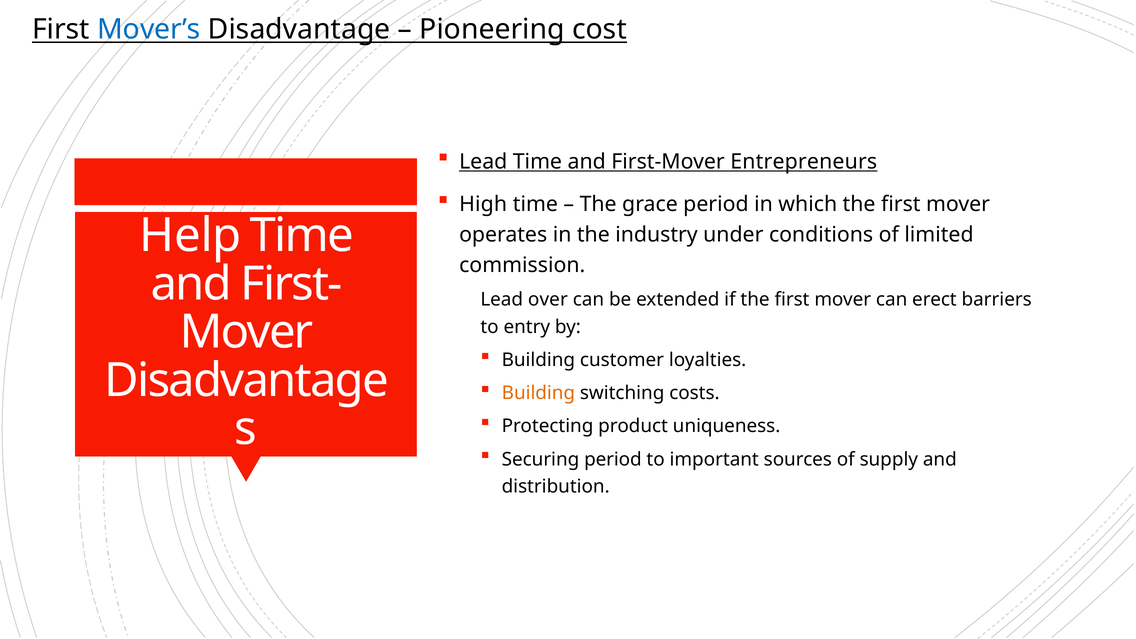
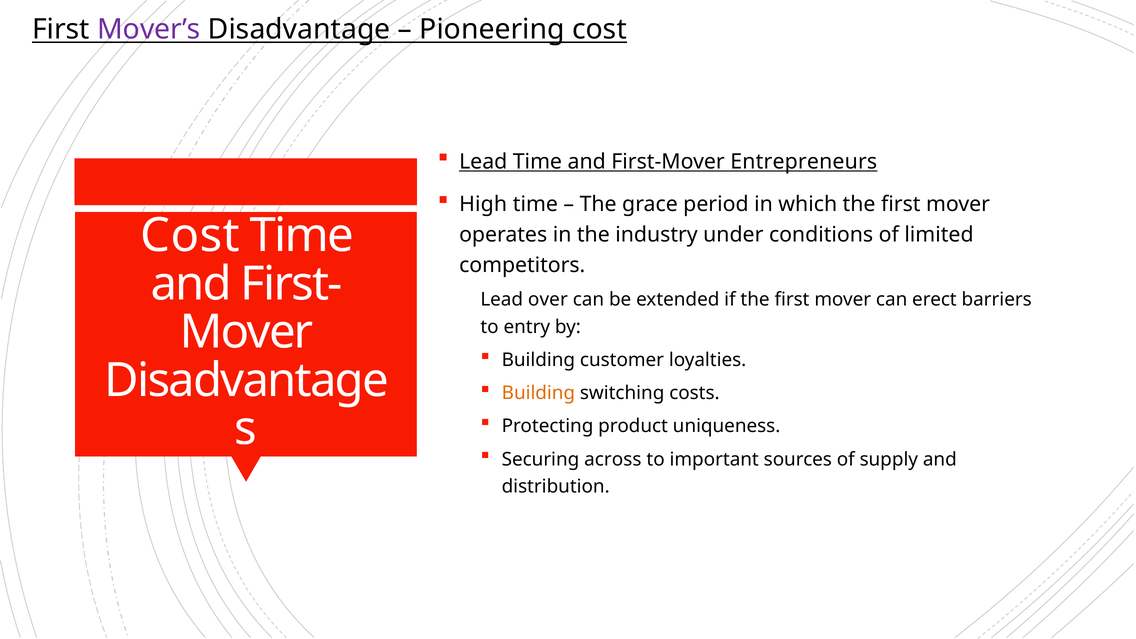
Mover’s colour: blue -> purple
Help at (191, 236): Help -> Cost
commission: commission -> competitors
Securing period: period -> across
